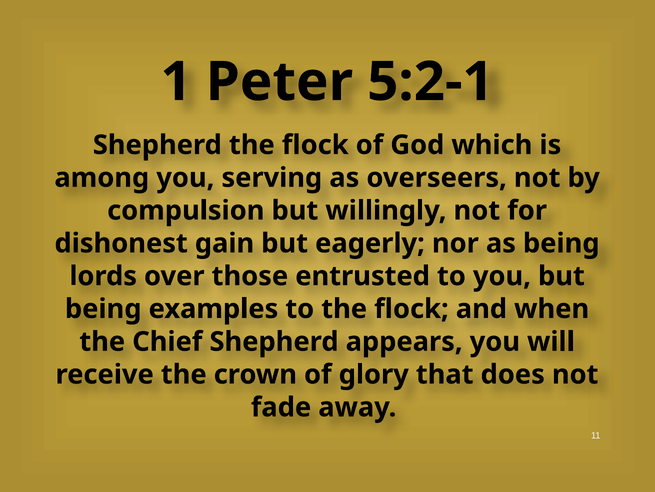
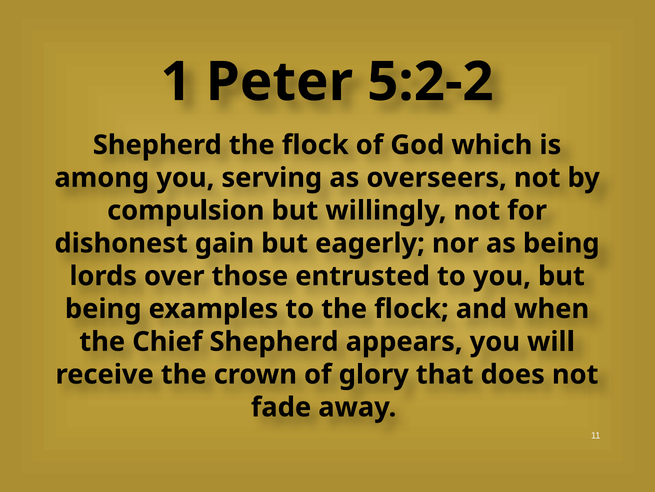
5:2-1: 5:2-1 -> 5:2-2
